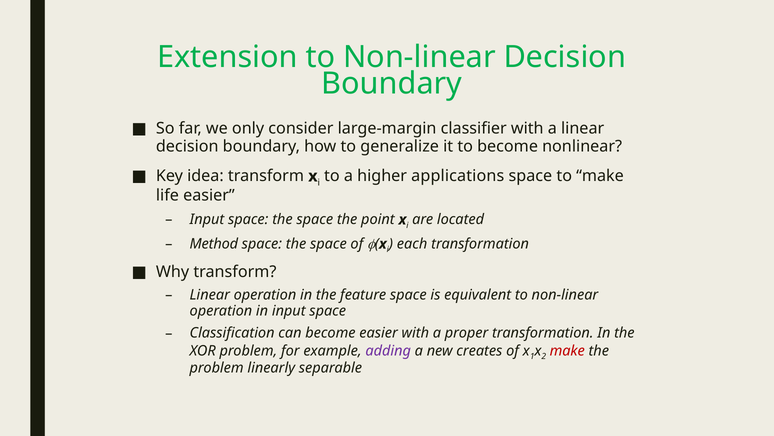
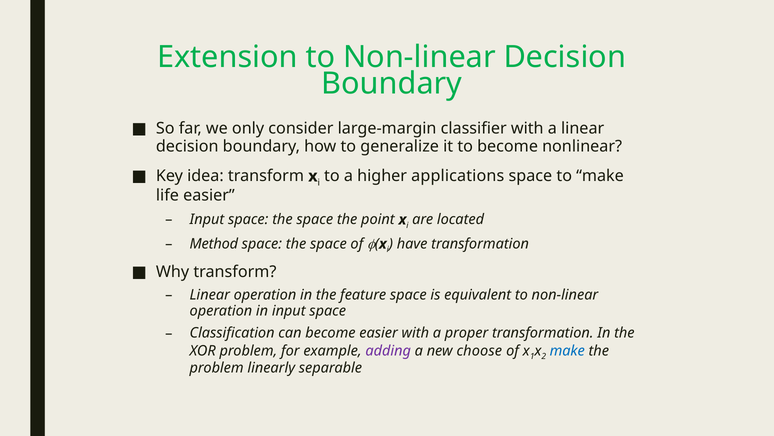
each: each -> have
creates: creates -> choose
make at (567, 350) colour: red -> blue
